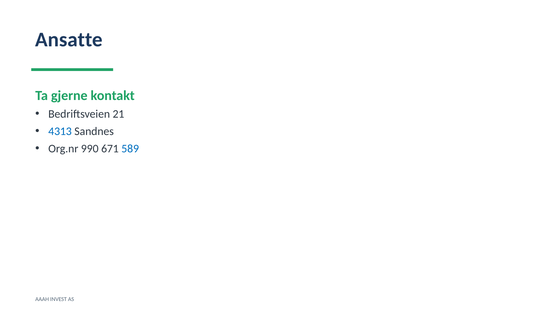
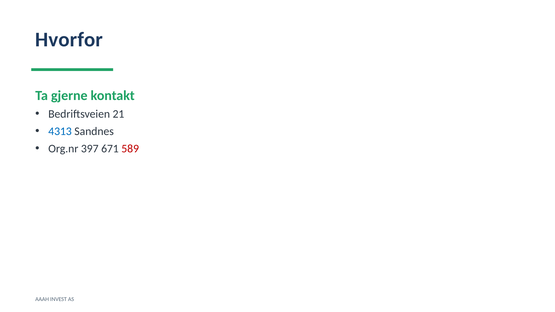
Ansatte: Ansatte -> Hvorfor
990: 990 -> 397
589 colour: blue -> red
